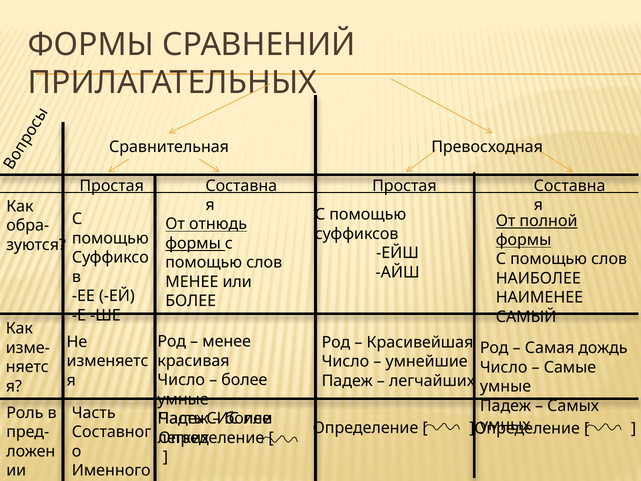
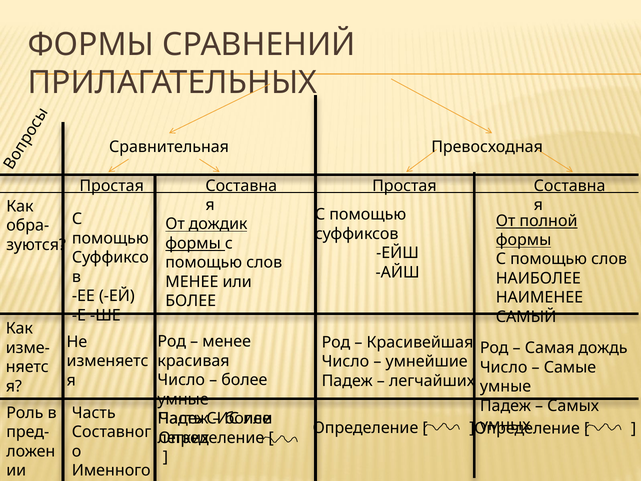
отнюдь: отнюдь -> дождик
